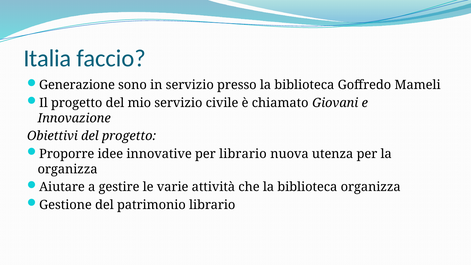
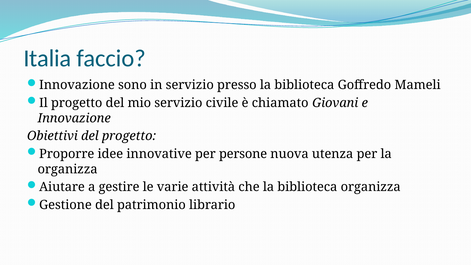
Generazione at (77, 85): Generazione -> Innovazione
per librario: librario -> persone
